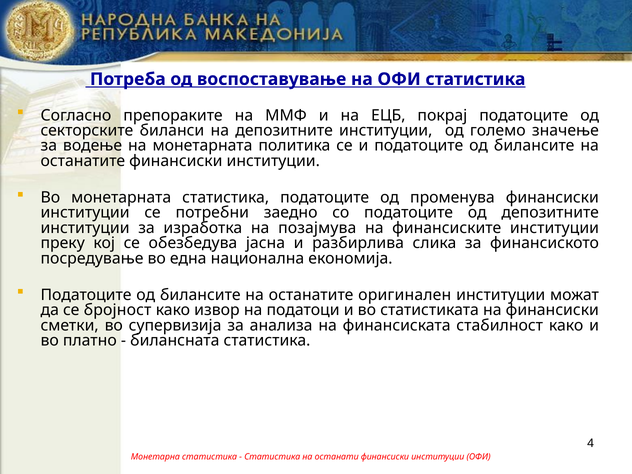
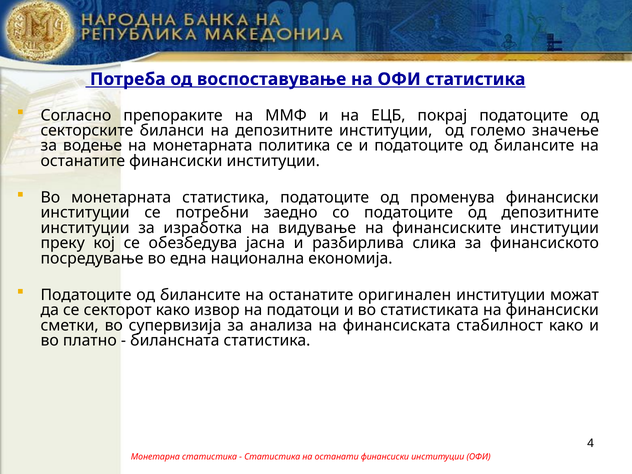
позајмува: позајмува -> видување
бројност: бројност -> секторот
